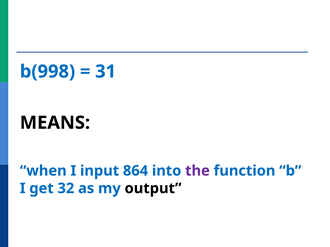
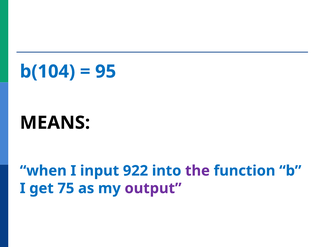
b(998: b(998 -> b(104
31: 31 -> 95
864: 864 -> 922
32: 32 -> 75
output colour: black -> purple
